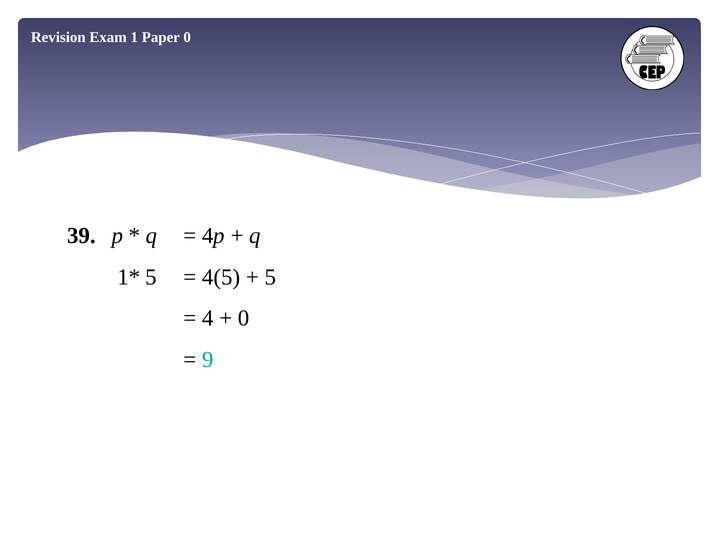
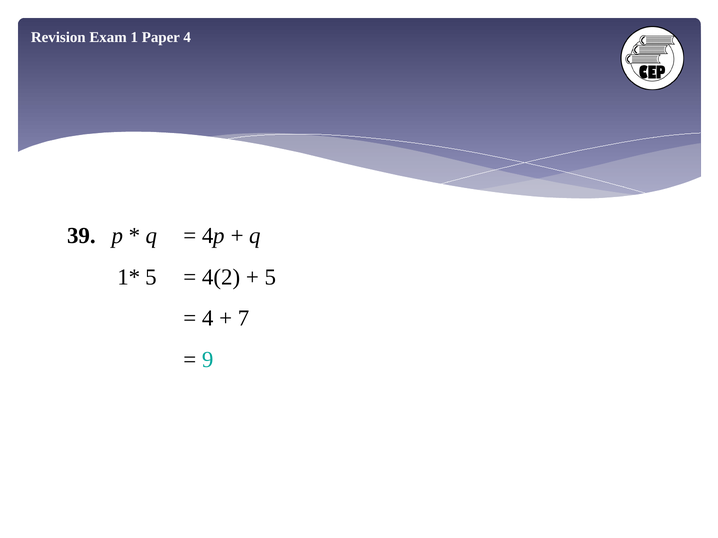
Paper 0: 0 -> 4
4(5: 4(5 -> 4(2
0 at (244, 319): 0 -> 7
